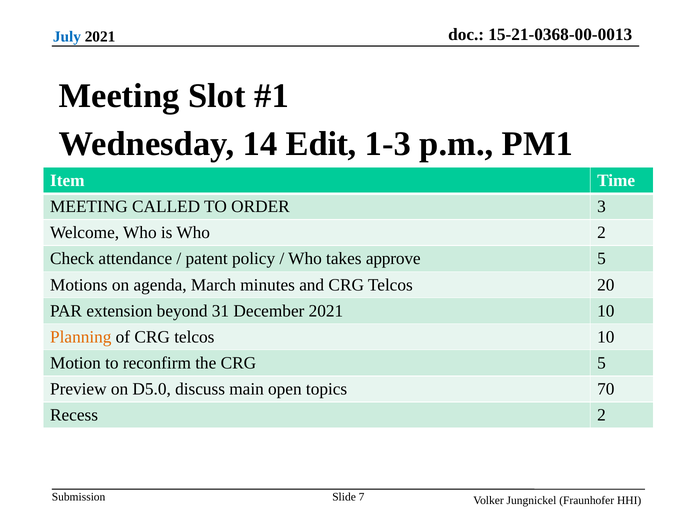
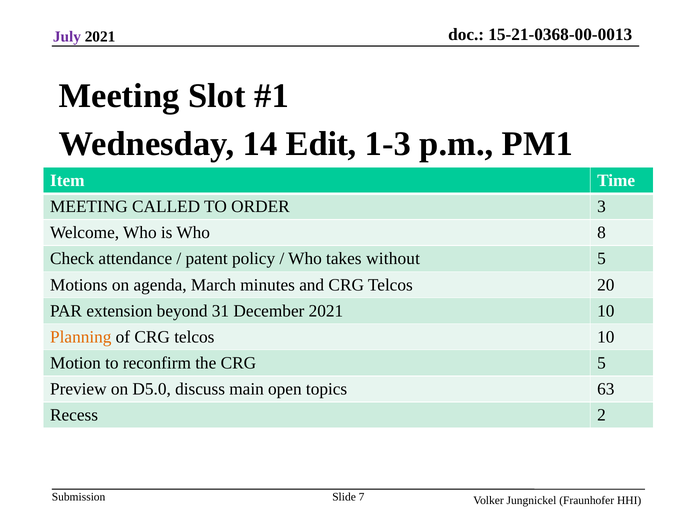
July colour: blue -> purple
Who 2: 2 -> 8
approve: approve -> without
70: 70 -> 63
